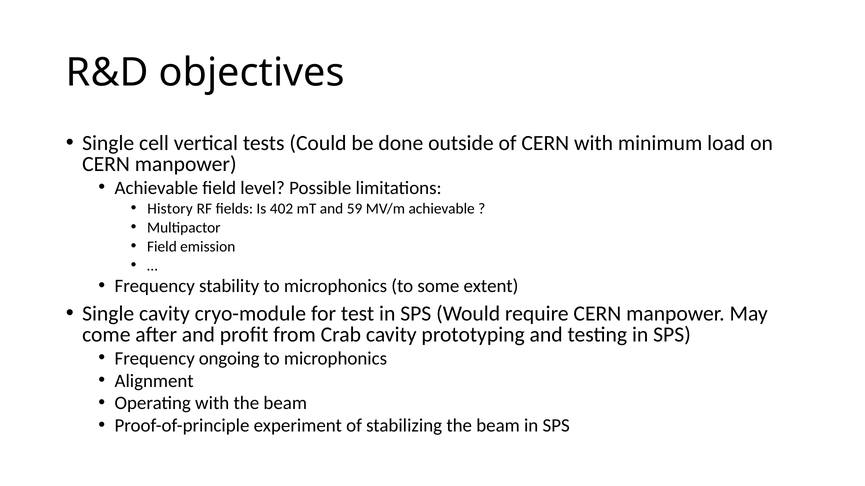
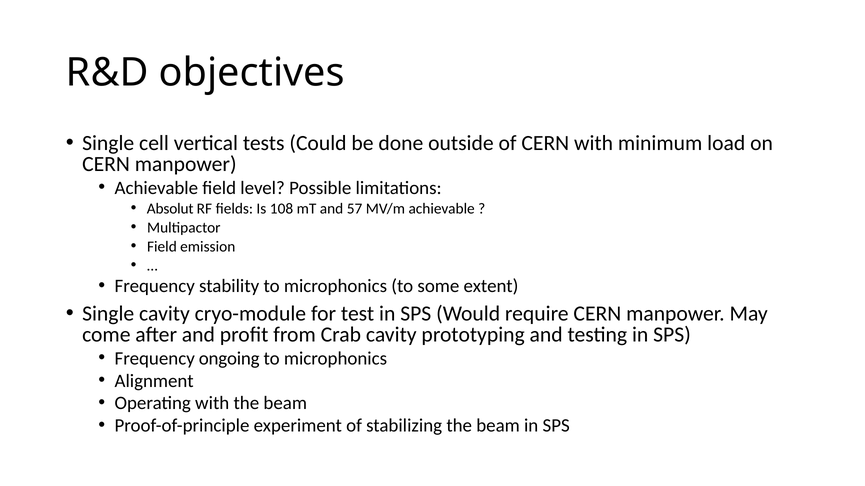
History: History -> Absolut
402: 402 -> 108
59: 59 -> 57
